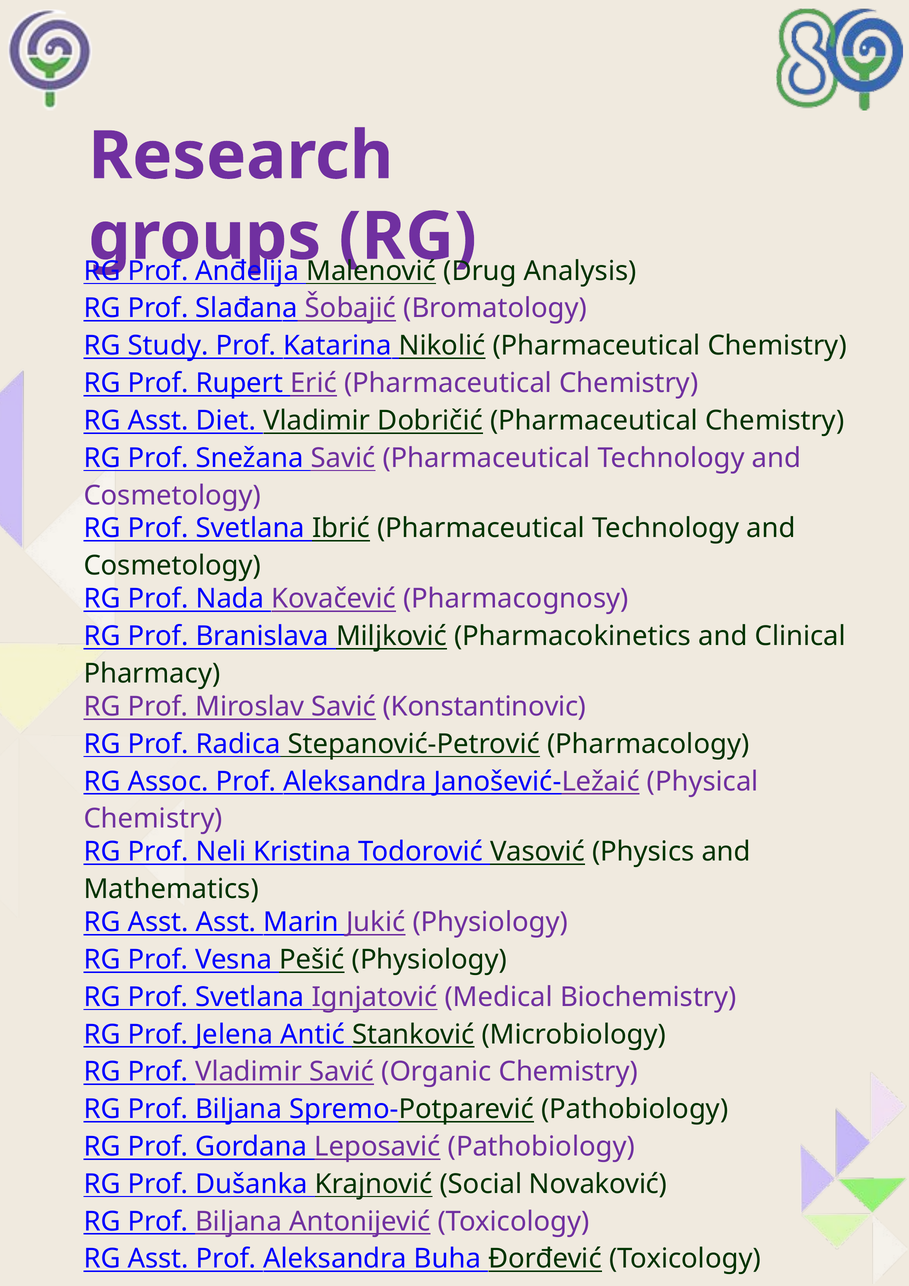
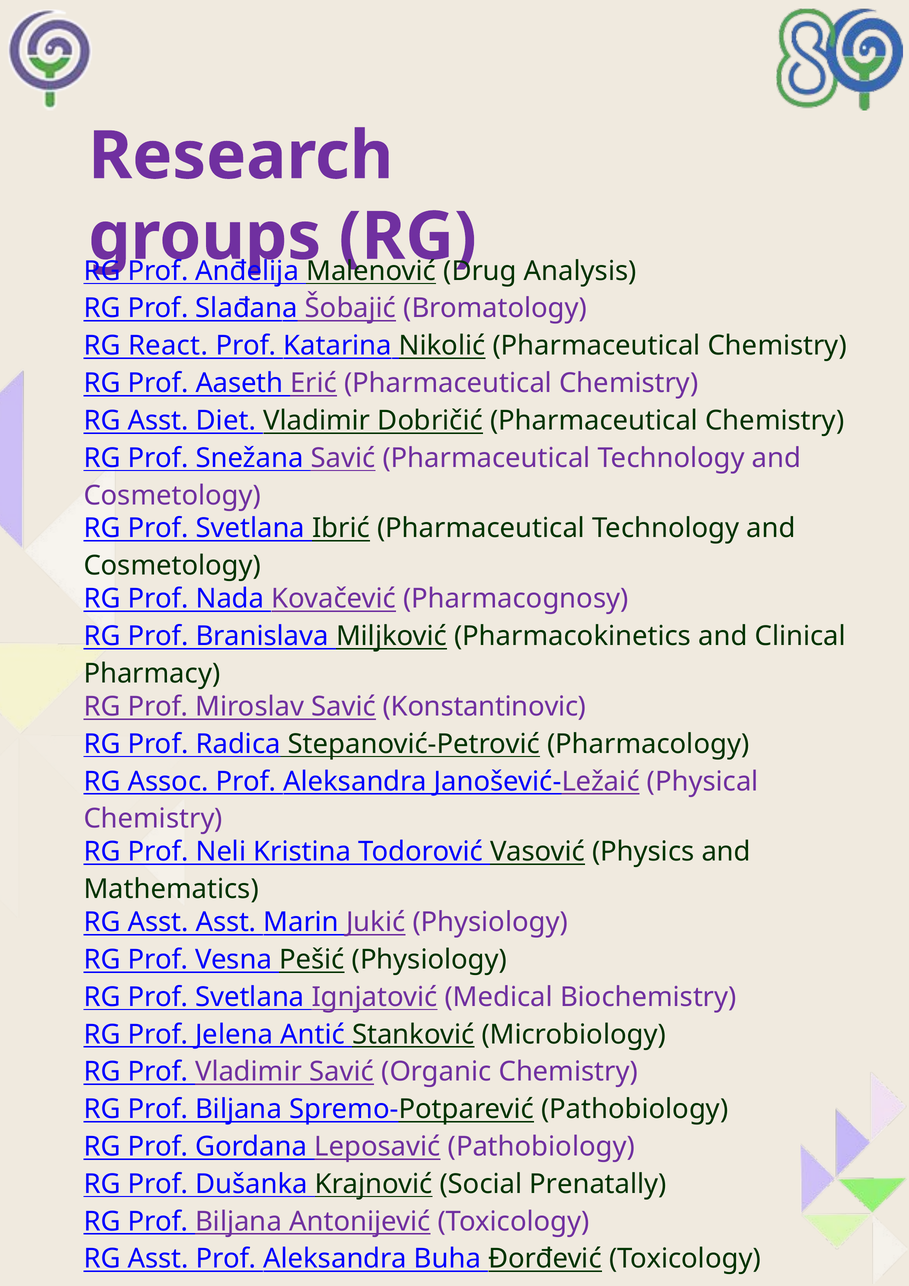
Study: Study -> React
Rupert: Rupert -> Aaseth
Novaković: Novaković -> Prenatally
